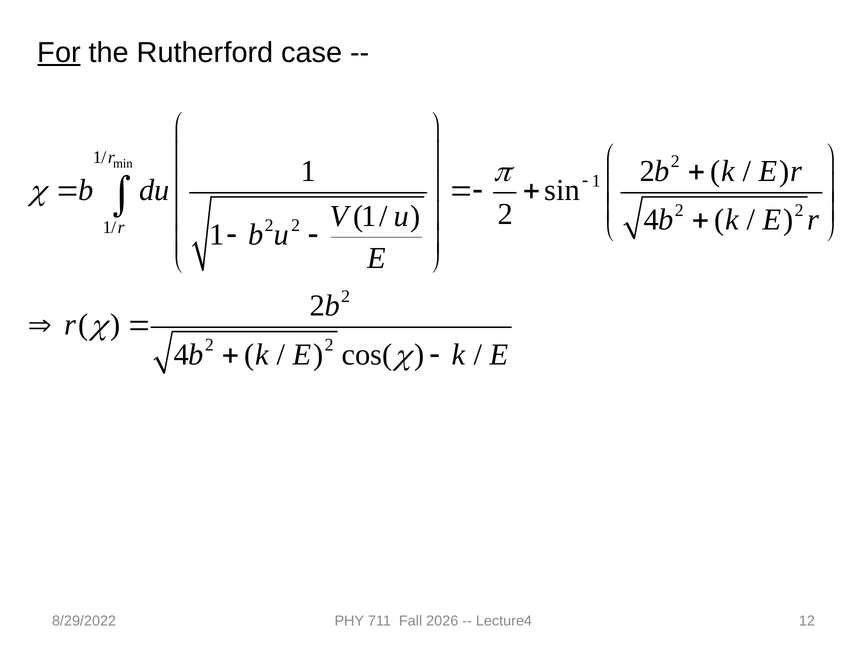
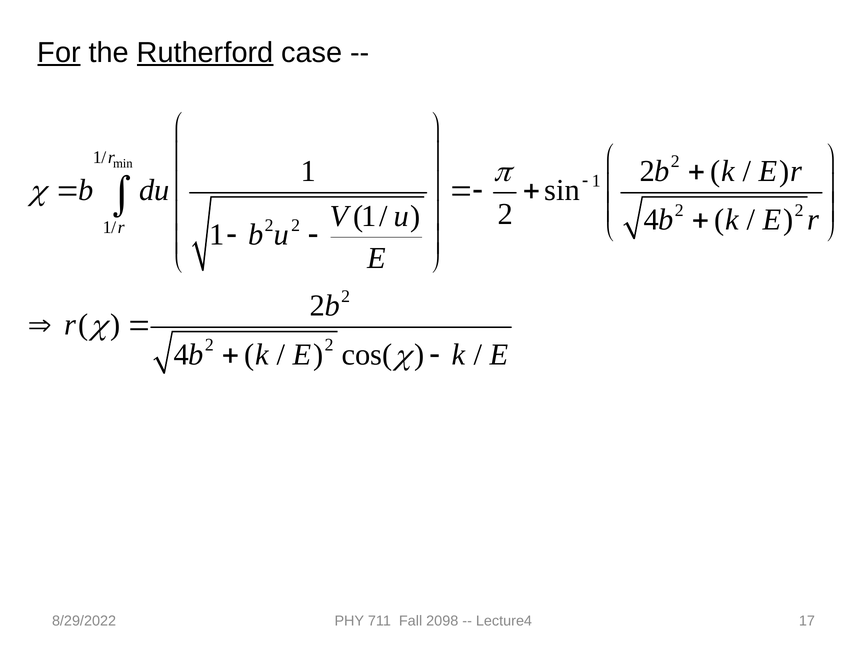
Rutherford underline: none -> present
2026: 2026 -> 2098
12: 12 -> 17
